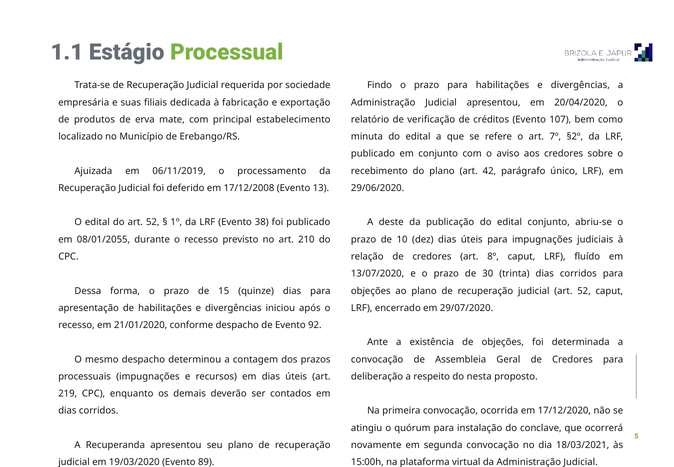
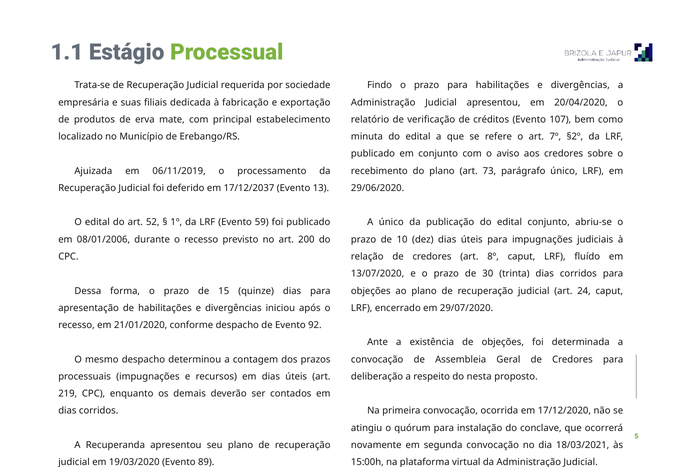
42: 42 -> 73
17/12/2008: 17/12/2008 -> 17/12/2037
38: 38 -> 59
A deste: deste -> único
08/01/2055: 08/01/2055 -> 08/01/2006
210: 210 -> 200
judicial art 52: 52 -> 24
